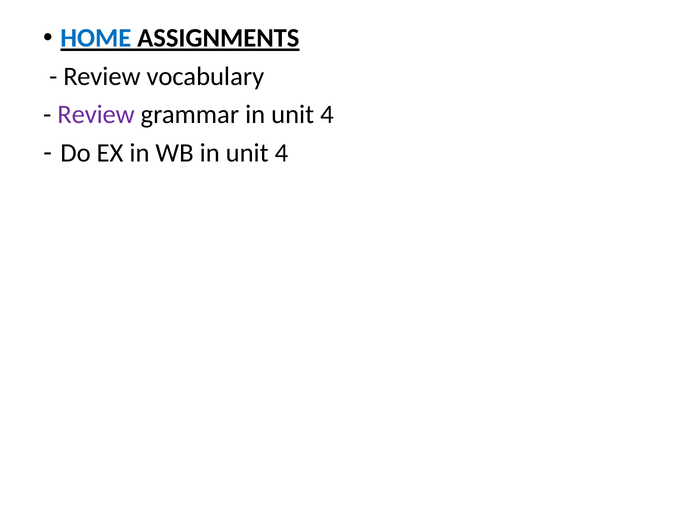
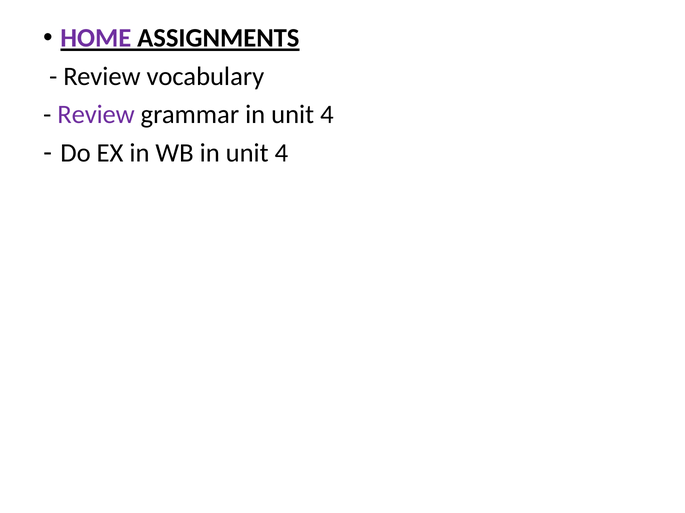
HOME colour: blue -> purple
